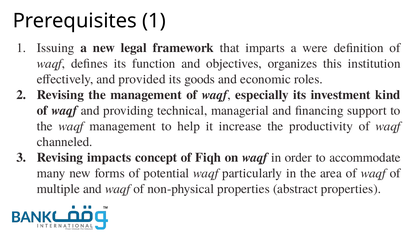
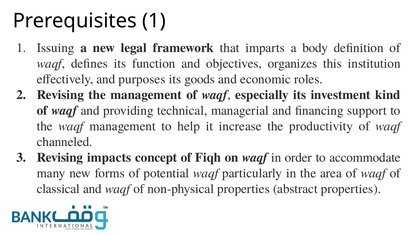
were: were -> body
provided: provided -> purposes
multiple: multiple -> classical
